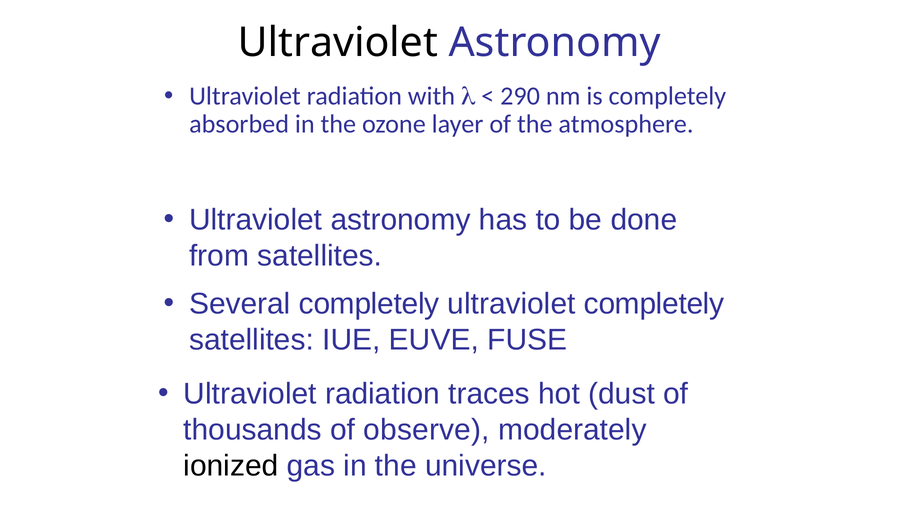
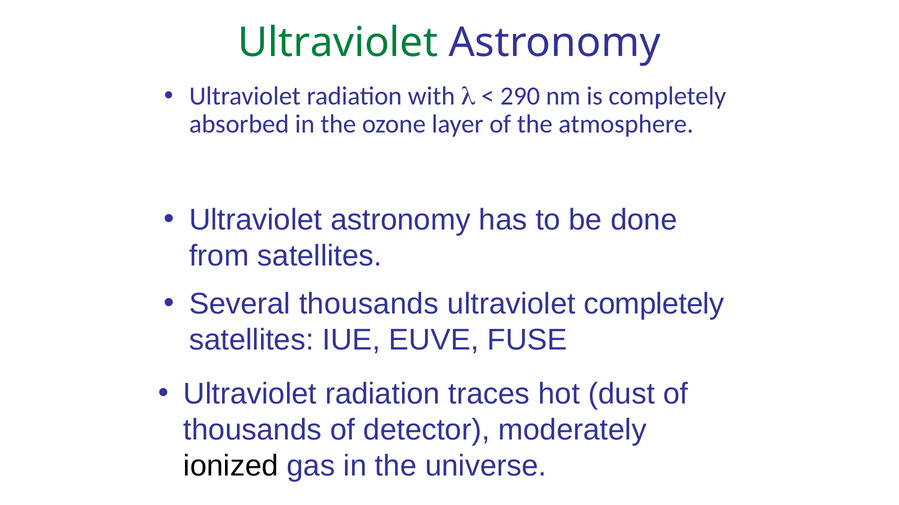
Ultraviolet at (338, 43) colour: black -> green
Several completely: completely -> thousands
observe: observe -> detector
